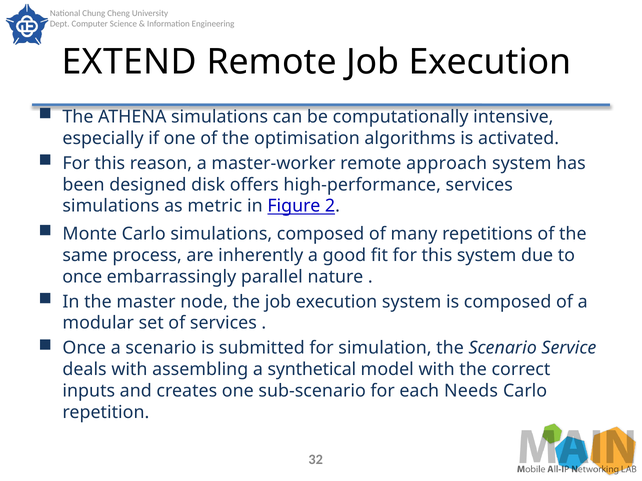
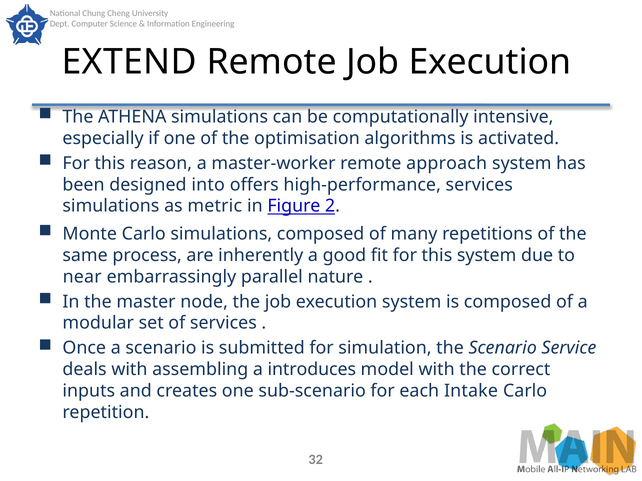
disk: disk -> into
once at (82, 277): once -> near
synthetical: synthetical -> introduces
Needs: Needs -> Intake
